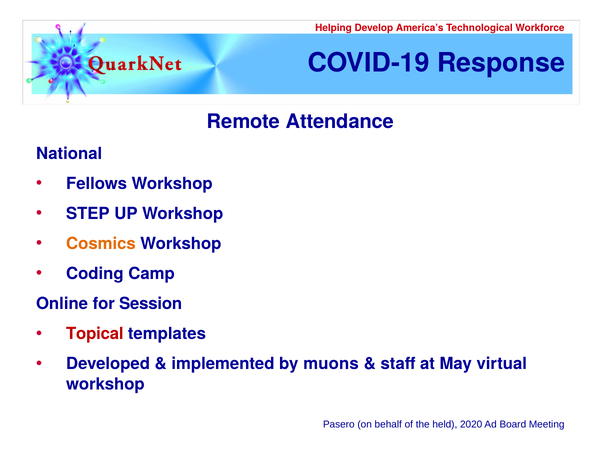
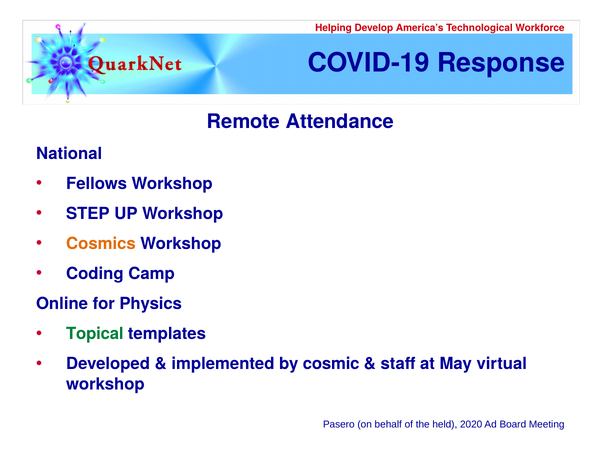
Session: Session -> Physics
Topical colour: red -> green
muons: muons -> cosmic
